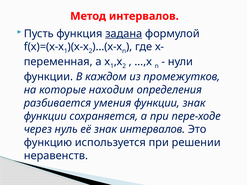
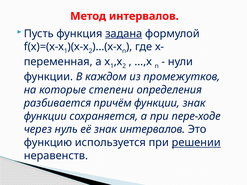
находим: находим -> степени
умения: умения -> причём
решении underline: none -> present
